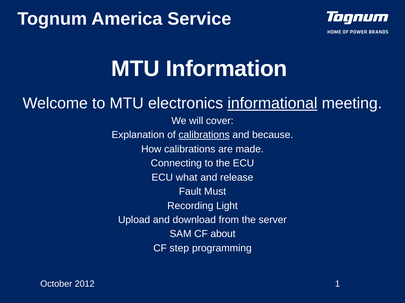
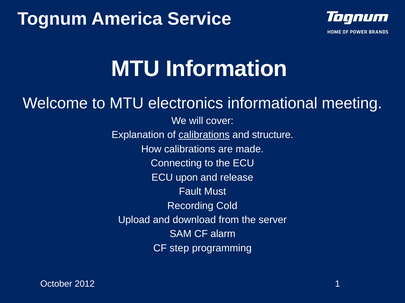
informational underline: present -> none
because: because -> structure
what: what -> upon
Light: Light -> Cold
about: about -> alarm
